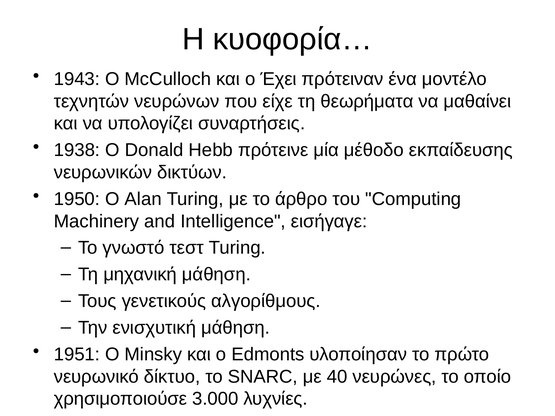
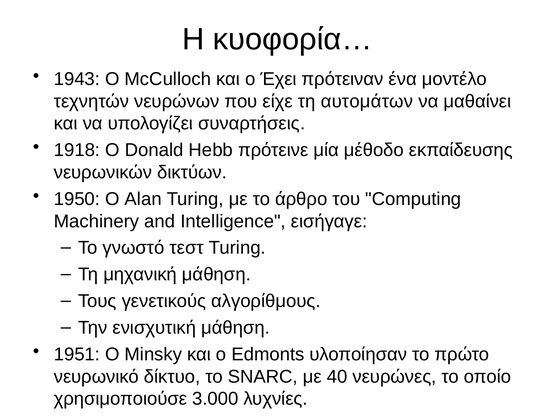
θεωρήματα: θεωρήματα -> αυτομάτων
1938: 1938 -> 1918
